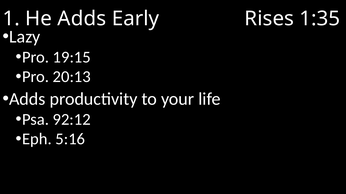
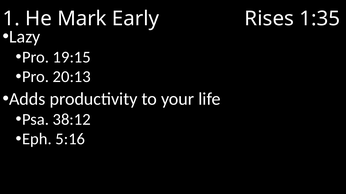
He Adds: Adds -> Mark
92:12: 92:12 -> 38:12
